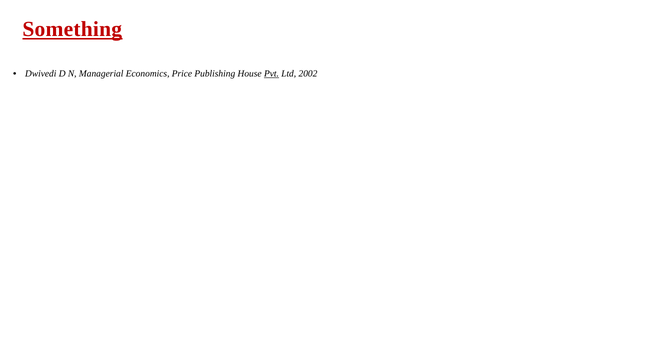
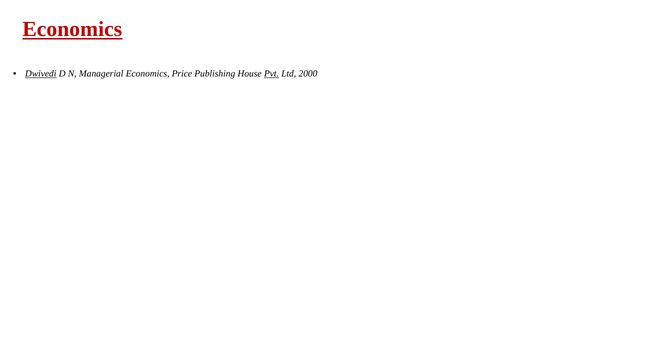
Something at (72, 29): Something -> Economics
Dwivedi underline: none -> present
2002: 2002 -> 2000
